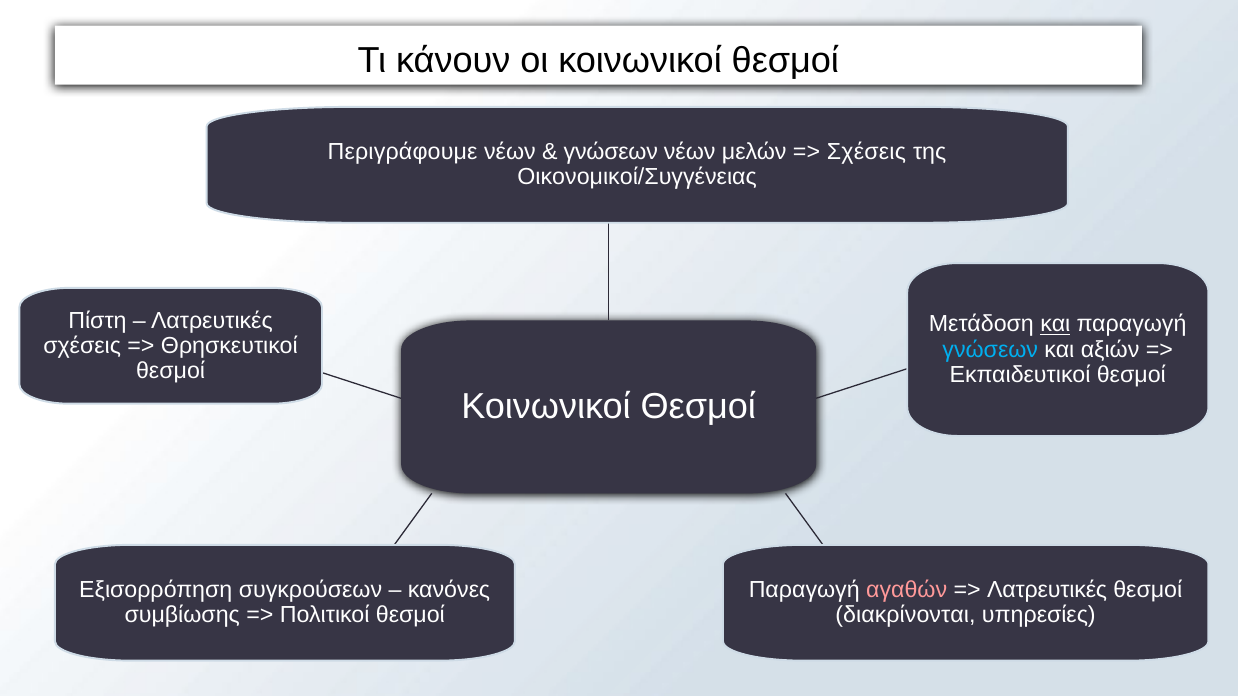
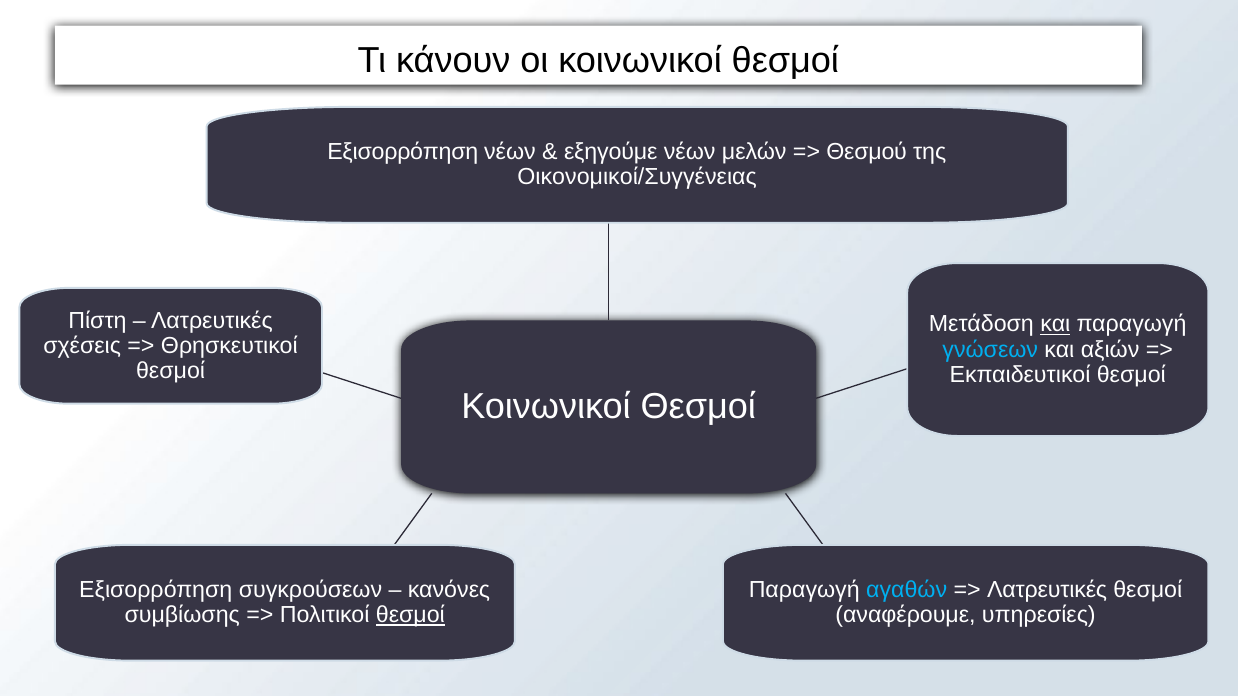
Περιγράφουμε at (403, 152): Περιγράφουμε -> Εξισορρόπηση
γνώσεων at (611, 152): γνώσεων -> εξηγούμε
Σχέσεις at (866, 152): Σχέσεις -> Θεσμού
αγαθών colour: pink -> light blue
θεσμοί at (410, 615) underline: none -> present
διακρίνονται: διακρίνονται -> αναφέρουμε
